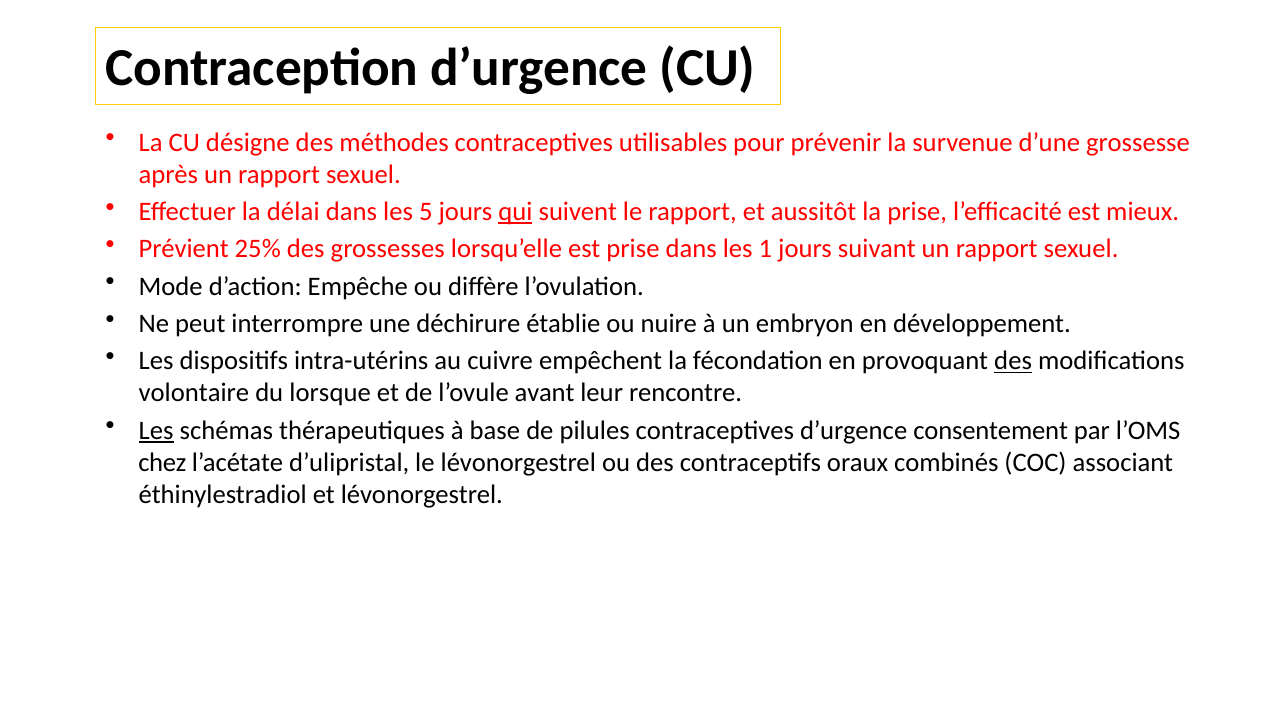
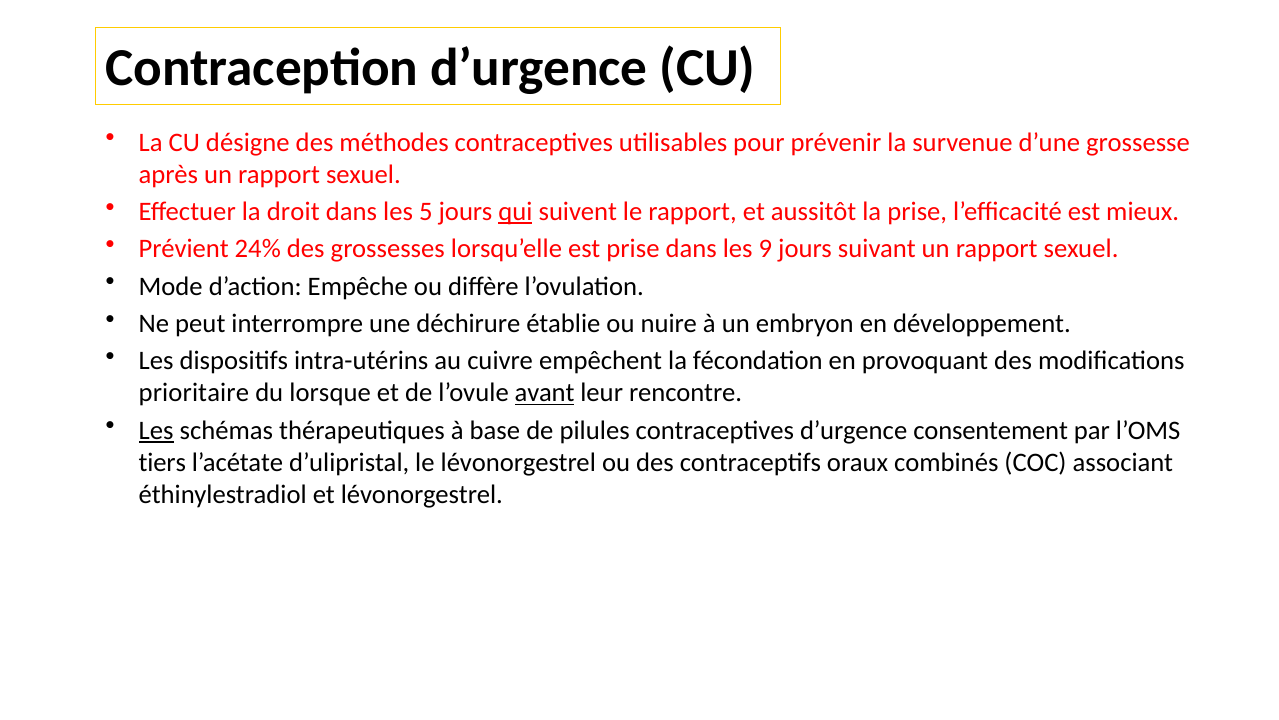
délai: délai -> droit
25%: 25% -> 24%
1: 1 -> 9
des at (1013, 361) underline: present -> none
volontaire: volontaire -> prioritaire
avant underline: none -> present
chez: chez -> tiers
